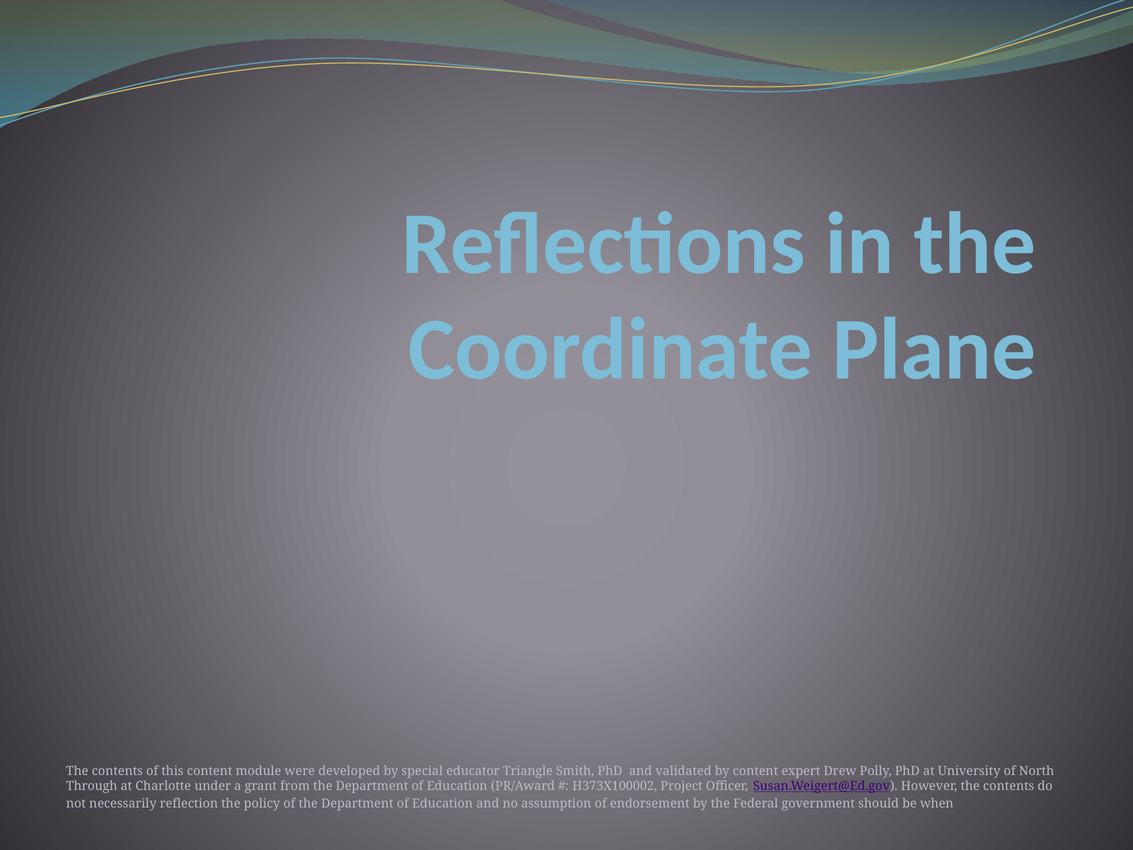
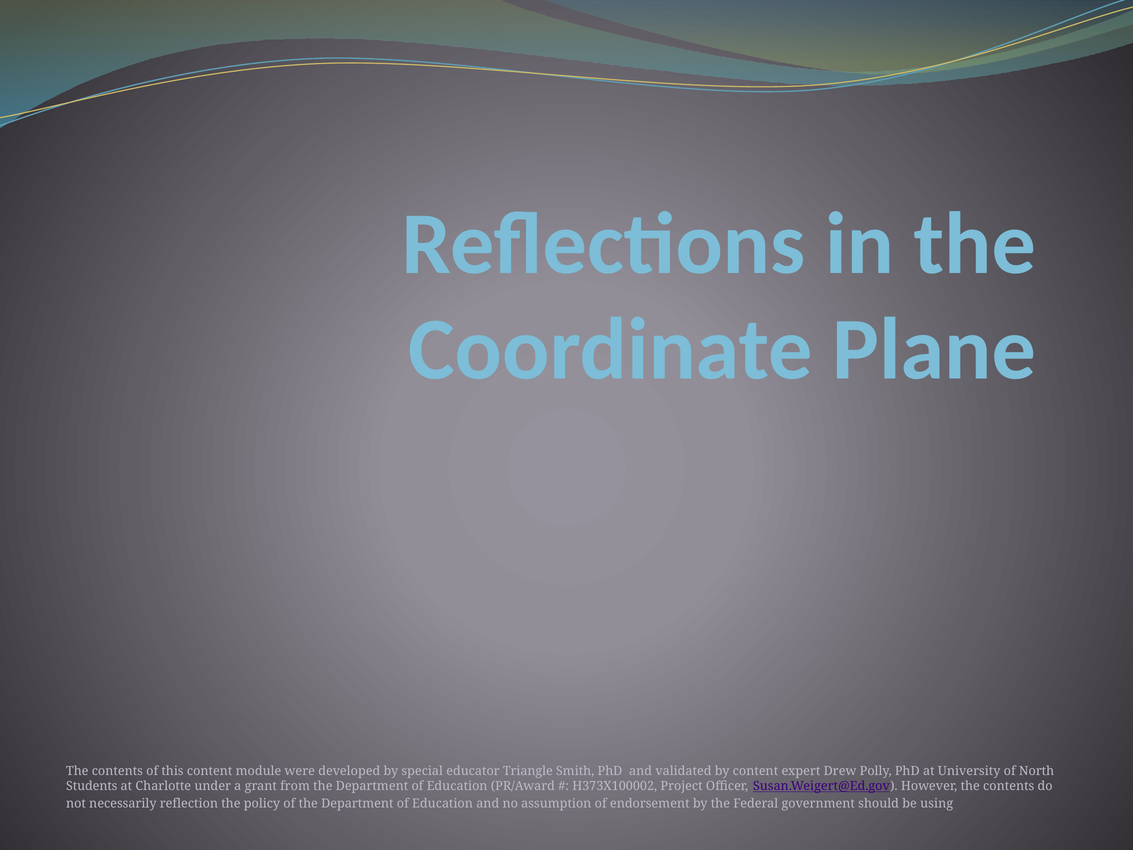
Through: Through -> Students
when: when -> using
